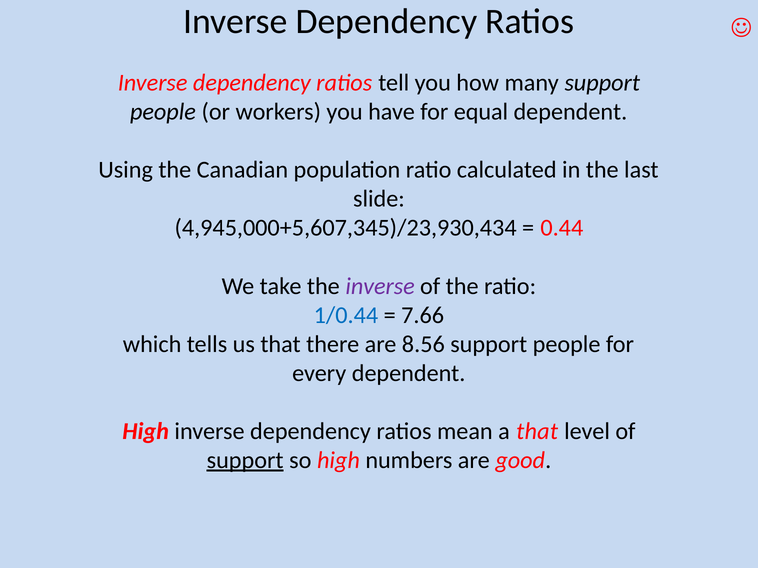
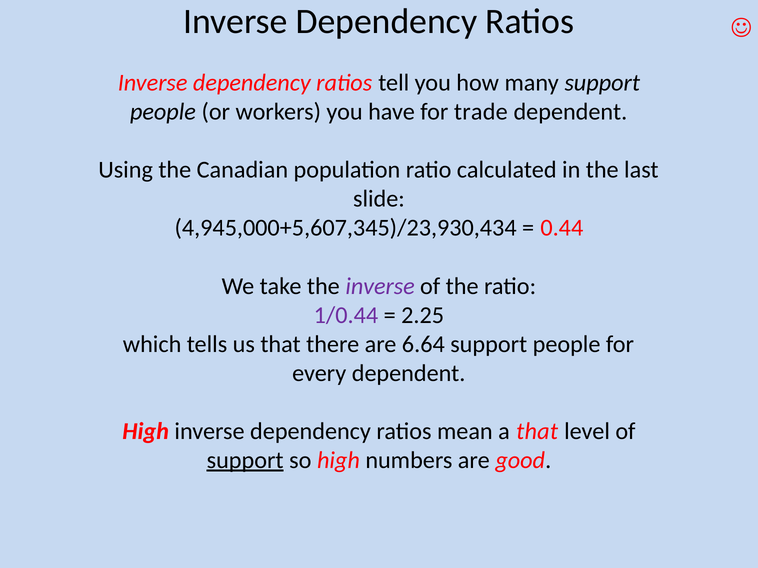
equal: equal -> trade
1/0.44 colour: blue -> purple
7.66: 7.66 -> 2.25
8.56: 8.56 -> 6.64
